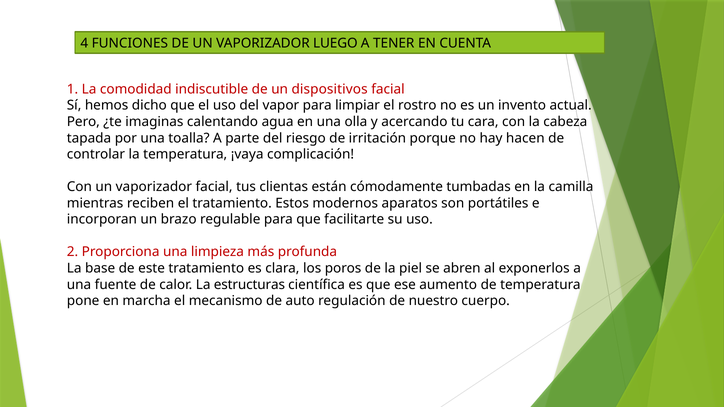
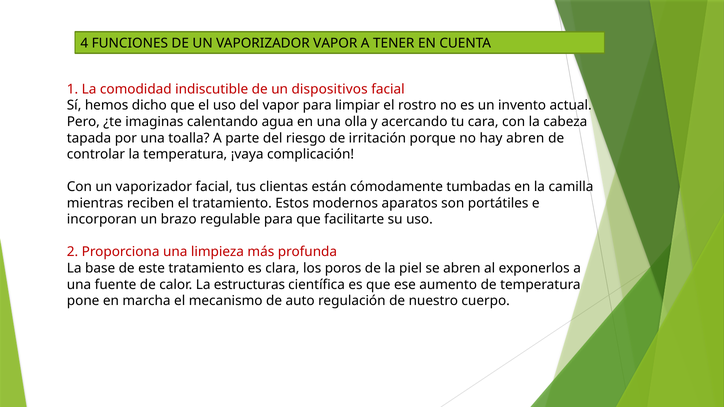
VAPORIZADOR LUEGO: LUEGO -> VAPOR
hay hacen: hacen -> abren
